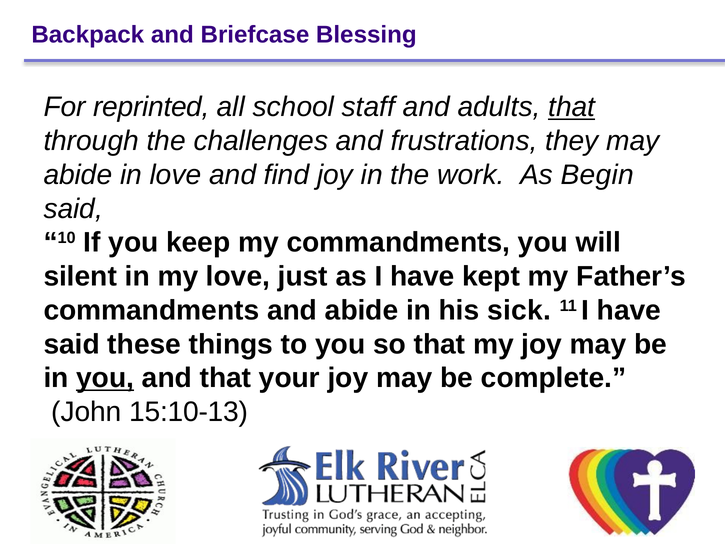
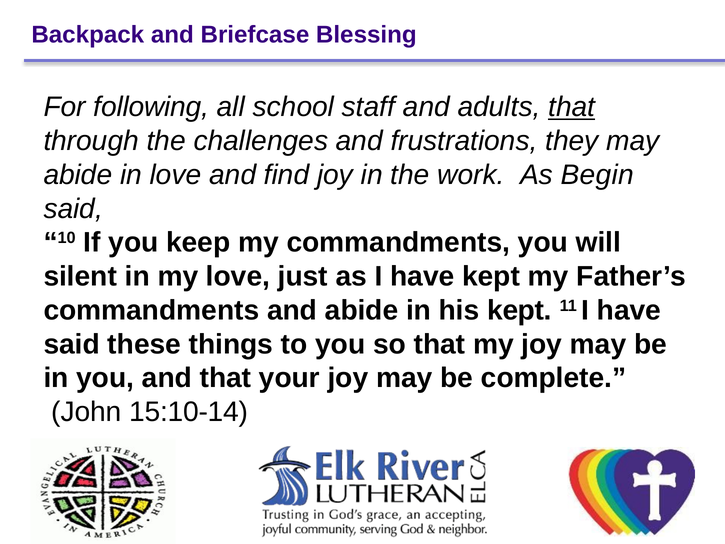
reprinted: reprinted -> following
his sick: sick -> kept
you at (105, 378) underline: present -> none
15:10-13: 15:10-13 -> 15:10-14
